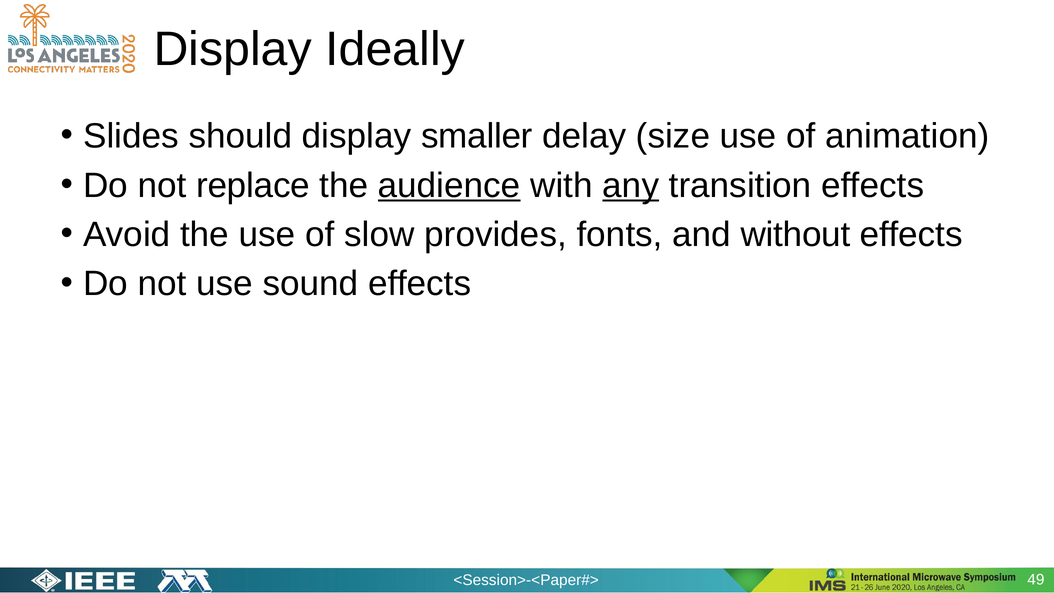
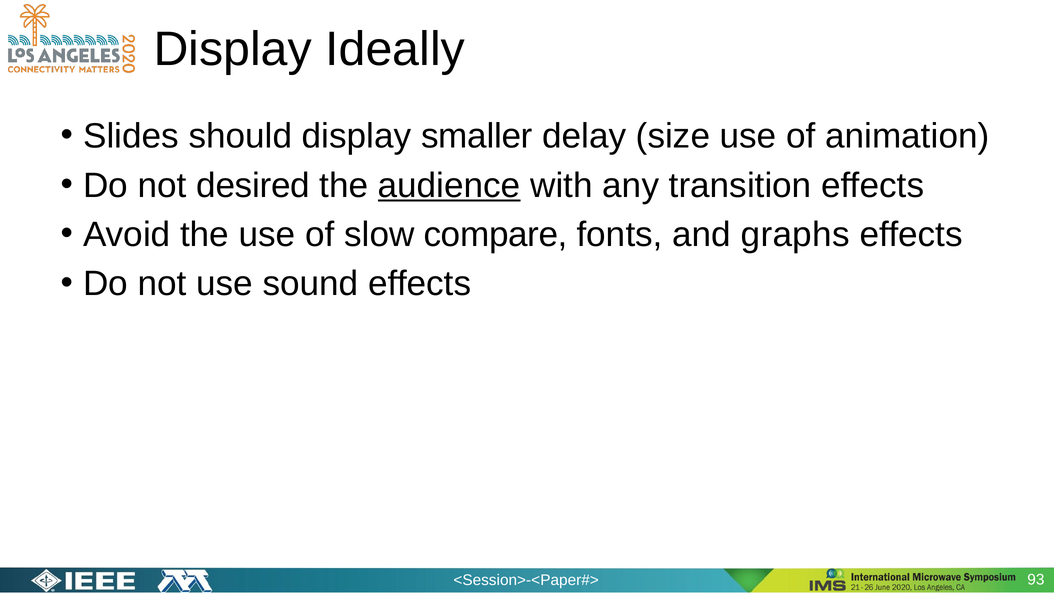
replace: replace -> desired
any underline: present -> none
provides: provides -> compare
without: without -> graphs
49: 49 -> 93
